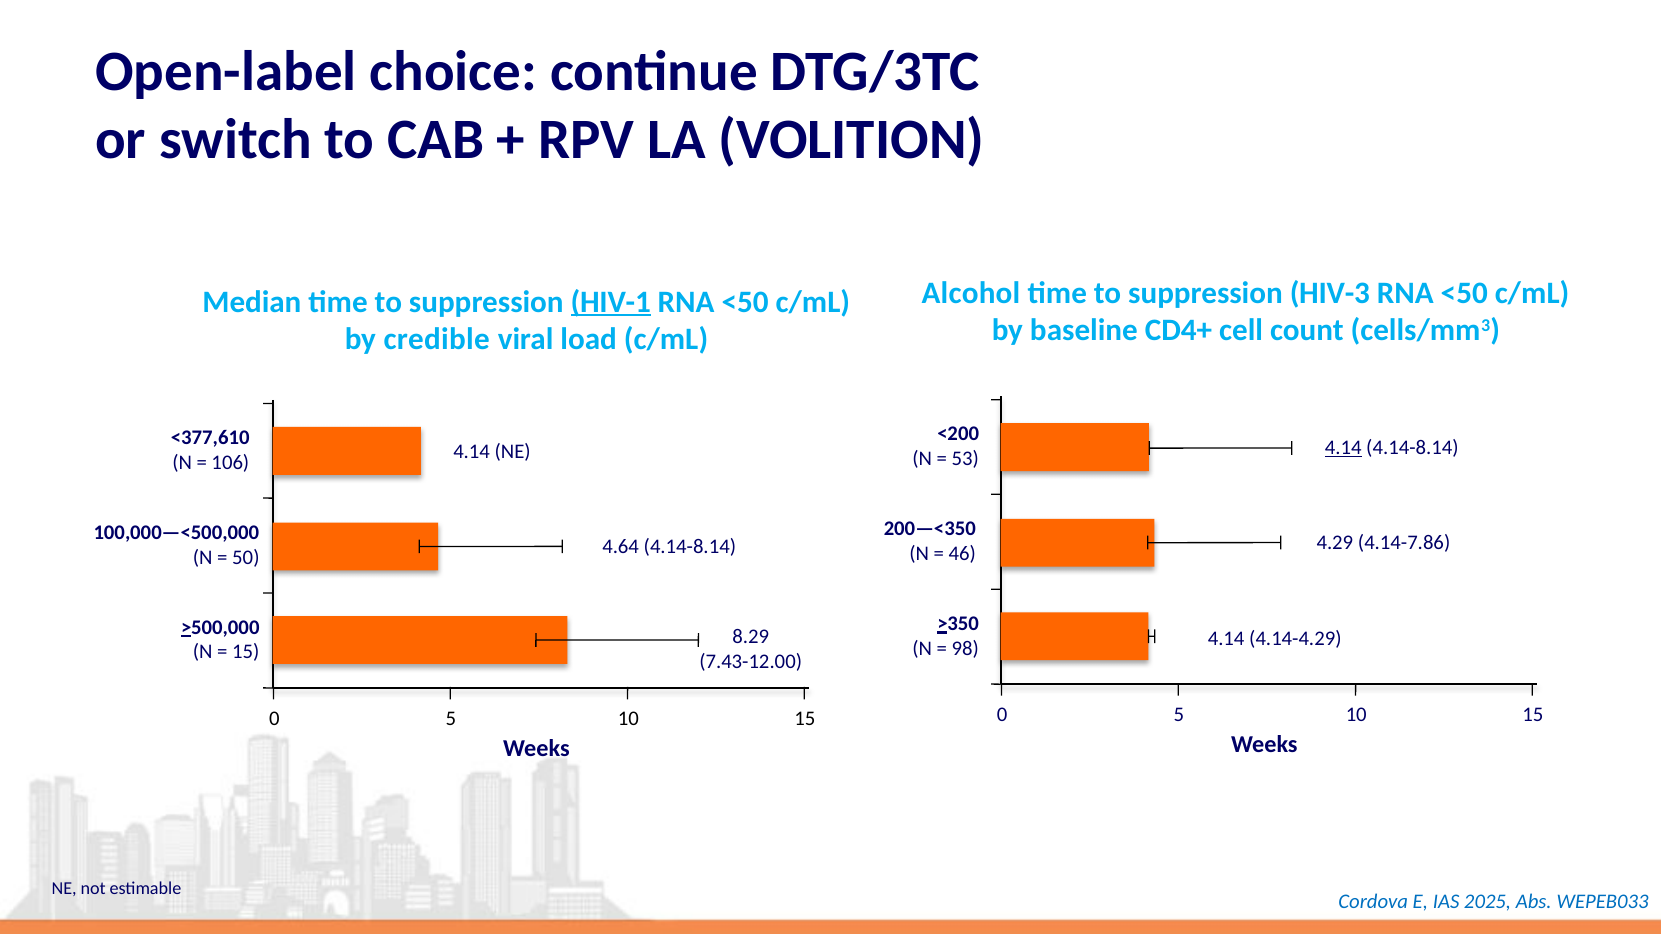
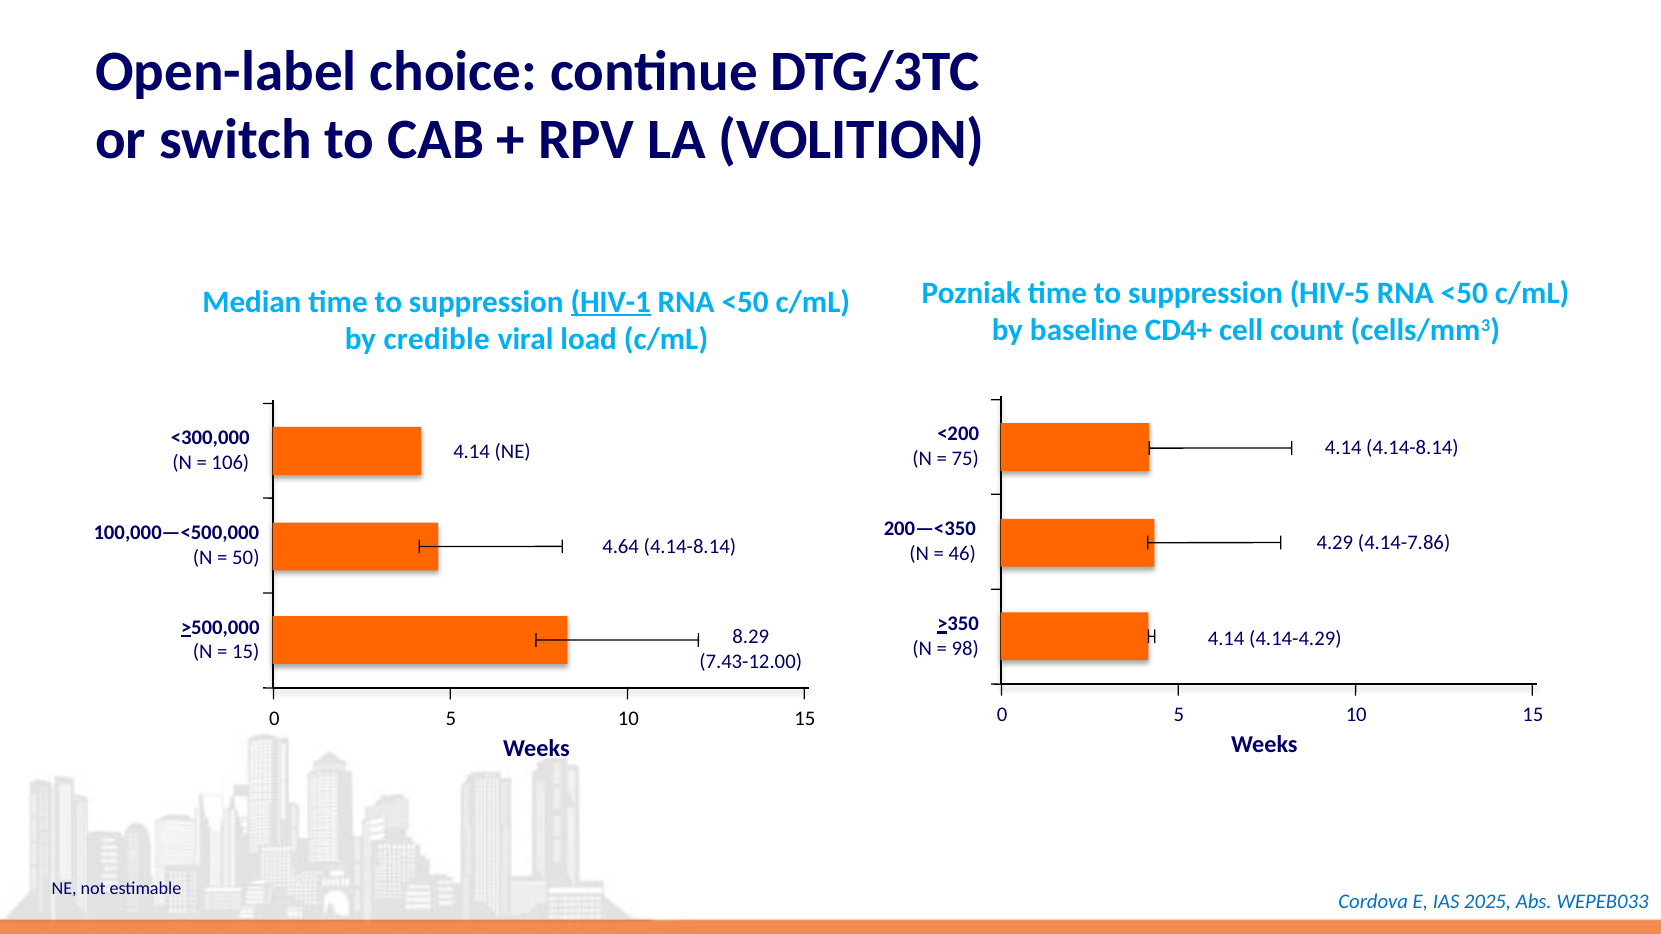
Alcohol: Alcohol -> Pozniak
HIV-3: HIV-3 -> HIV-5
<377,610: <377,610 -> <300,000
4.14 at (1343, 448) underline: present -> none
53: 53 -> 75
